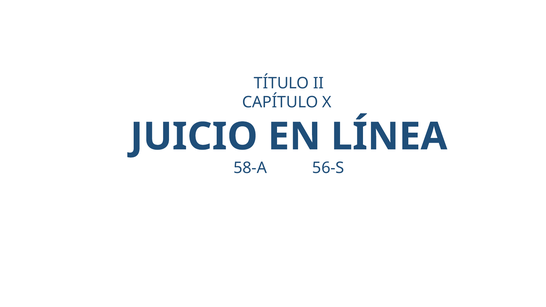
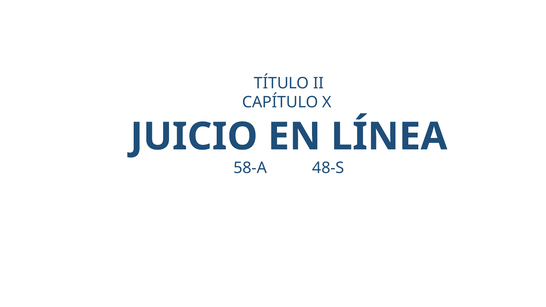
56-S: 56-S -> 48-S
